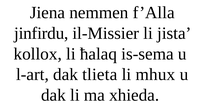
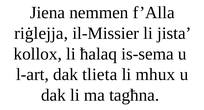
jinfirdu: jinfirdu -> riġlejja
xhieda: xhieda -> tagħna
